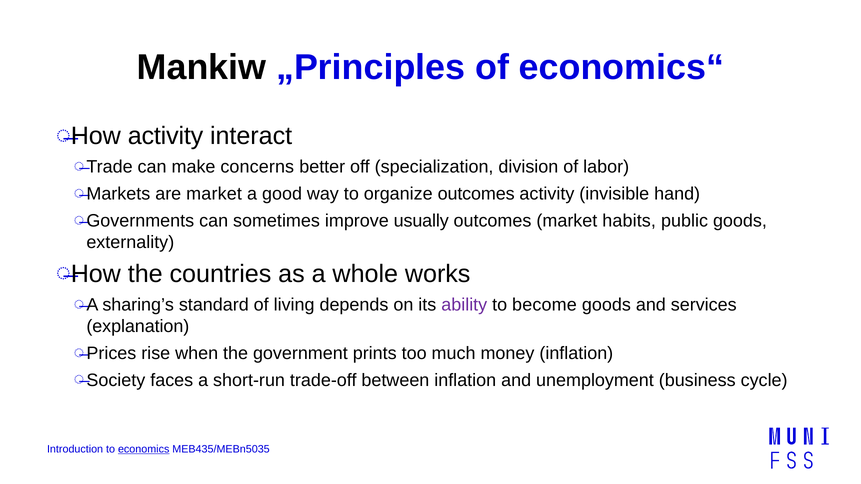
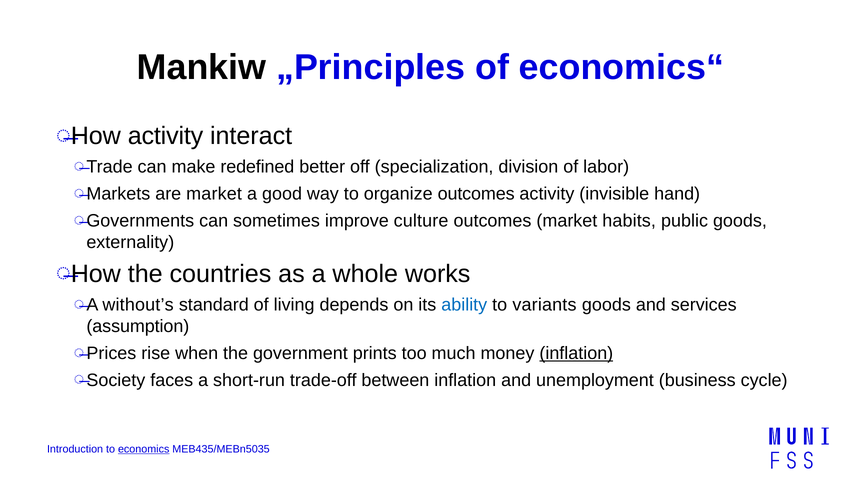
concerns: concerns -> redefined
usually: usually -> culture
sharing’s: sharing’s -> without’s
ability colour: purple -> blue
become: become -> variants
explanation: explanation -> assumption
inflation at (576, 353) underline: none -> present
